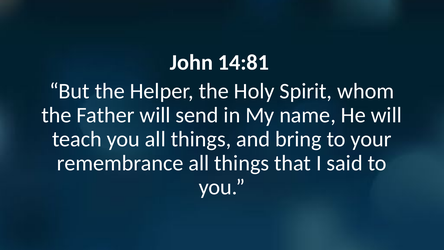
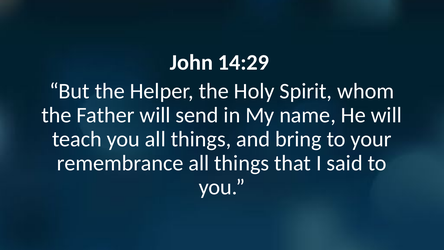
14:81: 14:81 -> 14:29
